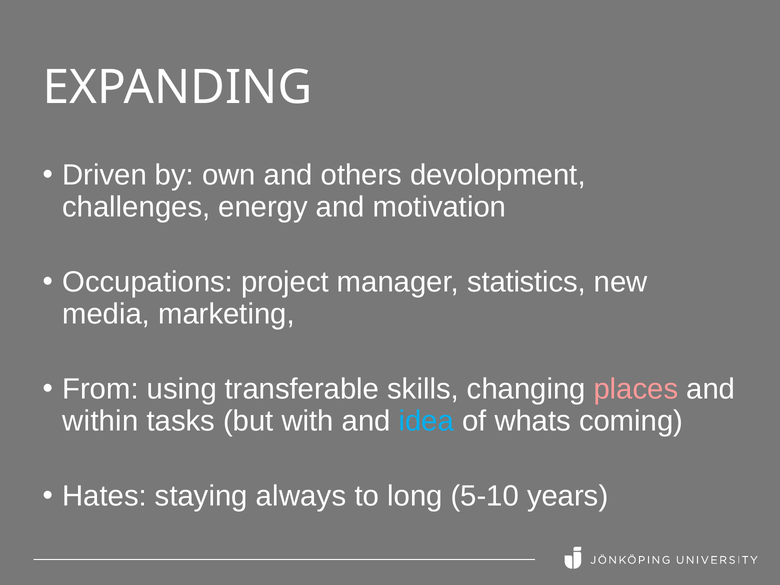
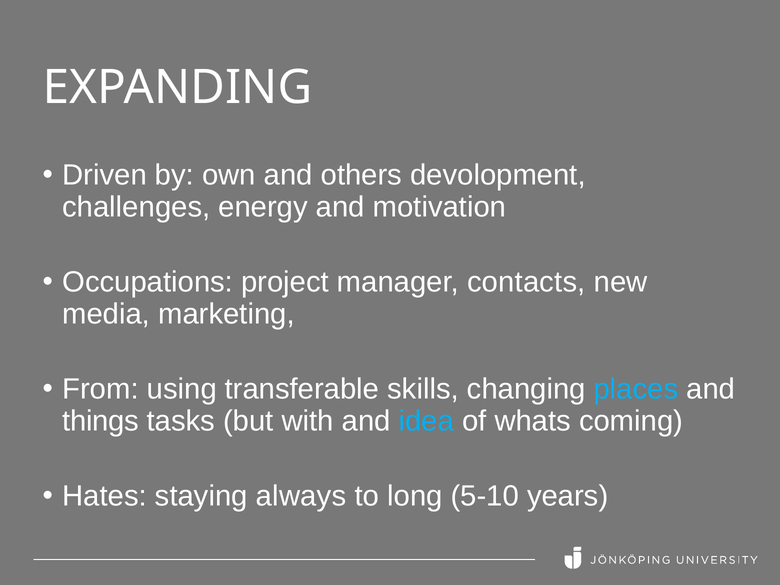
statistics: statistics -> contacts
places colour: pink -> light blue
within: within -> things
